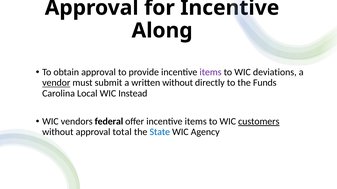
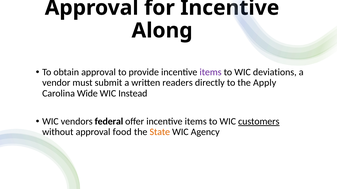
vendor underline: present -> none
written without: without -> readers
Funds: Funds -> Apply
Local: Local -> Wide
total: total -> food
State colour: blue -> orange
